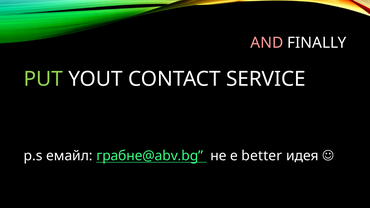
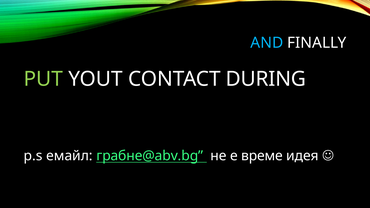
AND colour: pink -> light blue
SERVICE: SERVICE -> DURING
better: better -> време
